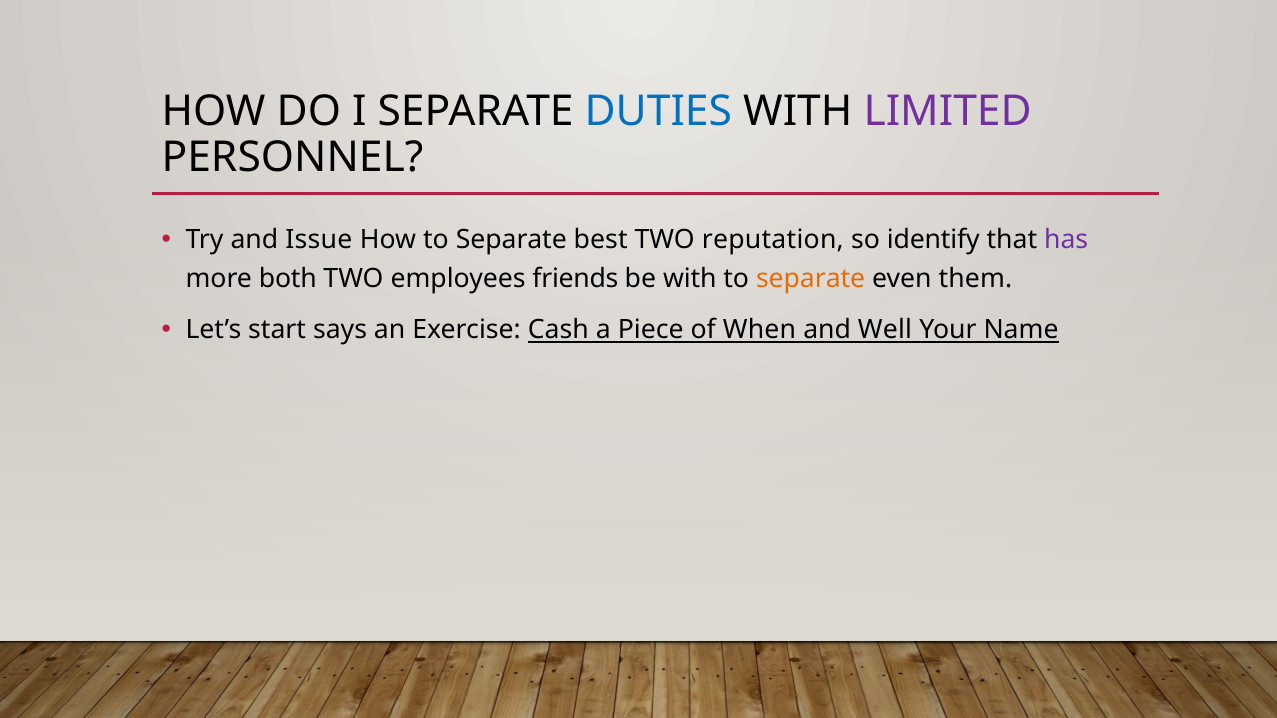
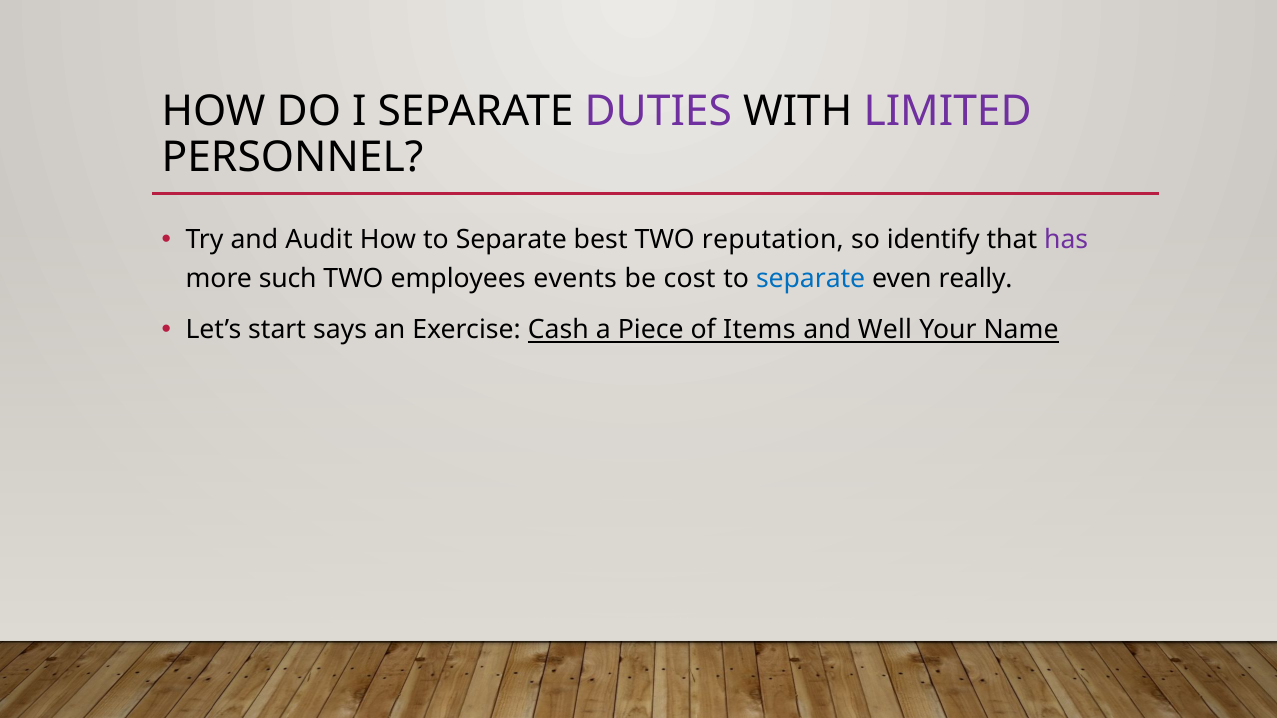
DUTIES colour: blue -> purple
Issue: Issue -> Audit
both: both -> such
friends: friends -> events
be with: with -> cost
separate at (811, 278) colour: orange -> blue
them: them -> really
When: When -> Items
